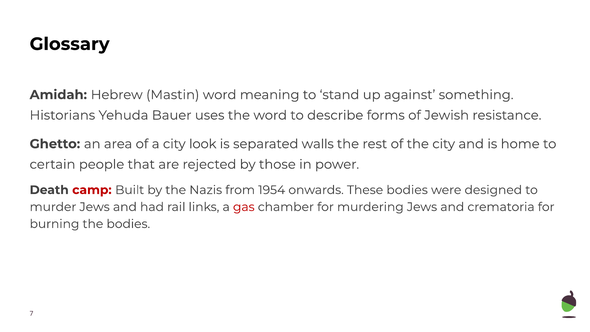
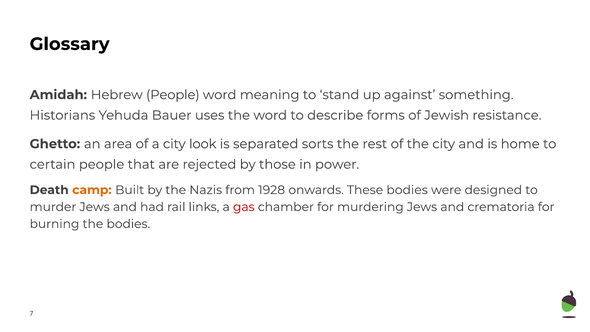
Hebrew Mastin: Mastin -> People
walls: walls -> sorts
camp colour: red -> orange
1954: 1954 -> 1928
